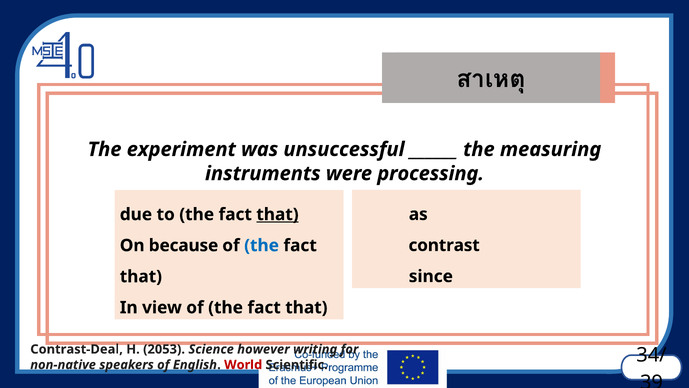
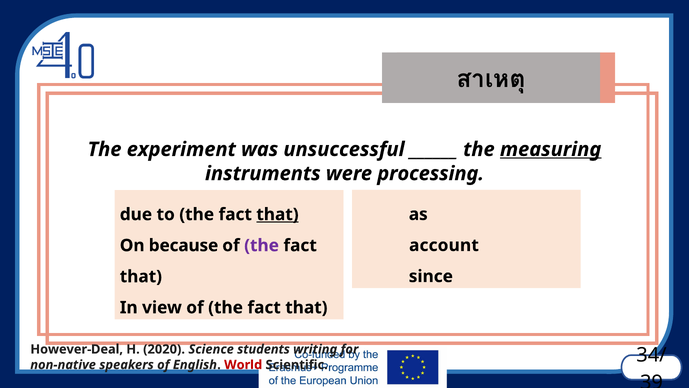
measuring underline: none -> present
contrast: contrast -> account
the at (262, 245) colour: blue -> purple
Contrast-Deal: Contrast-Deal -> However-Deal
2053: 2053 -> 2020
however: however -> students
